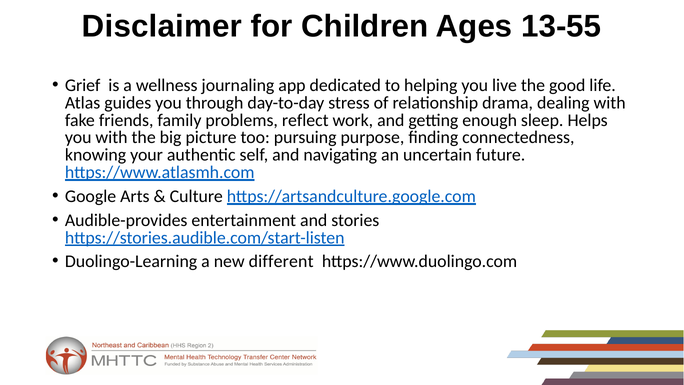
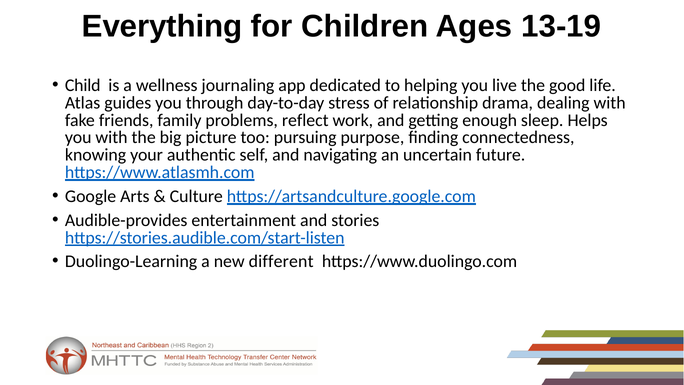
Disclaimer: Disclaimer -> Everything
13-55: 13-55 -> 13-19
Grief: Grief -> Child
